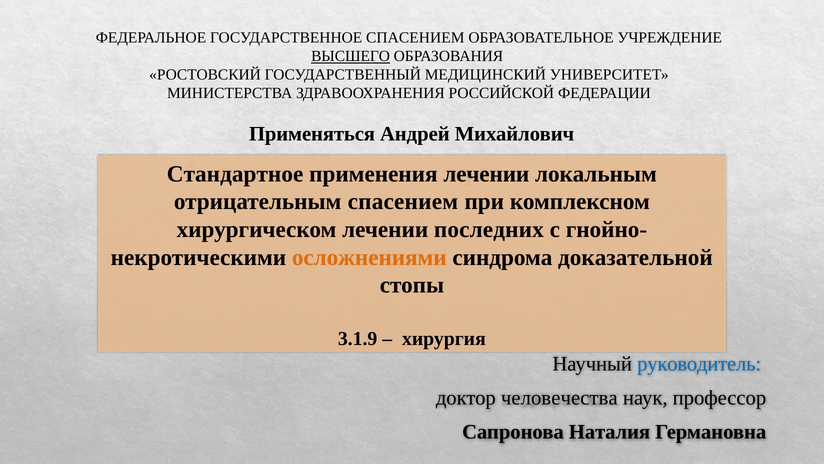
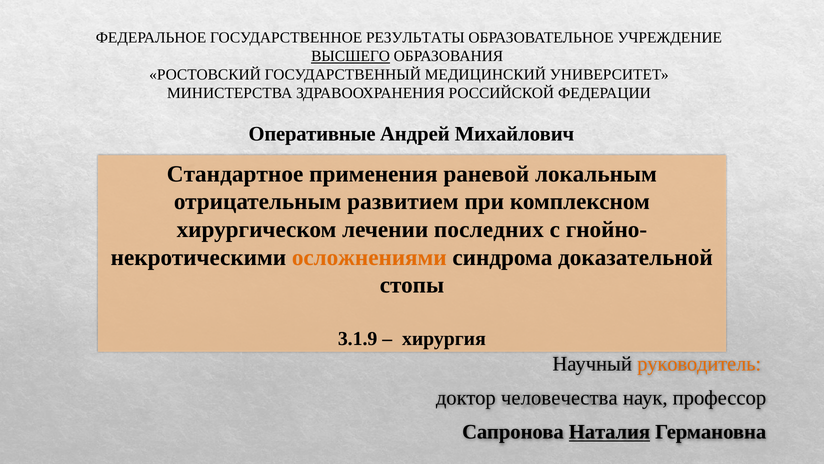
ГОСУДАРСТВЕННОЕ СПАСЕНИЕМ: СПАСЕНИЕМ -> РЕЗУЛЬТАТЫ
Применяться: Применяться -> Оперативные
применения лечении: лечении -> раневой
отрицательным спасением: спасением -> развитием
руководитель colour: blue -> orange
Наталия underline: none -> present
